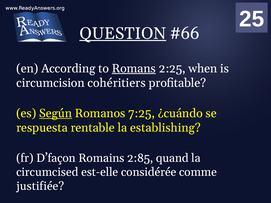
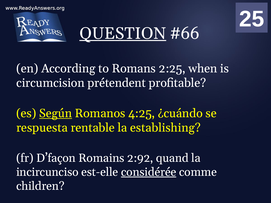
Romans underline: present -> none
cohéritiers: cohéritiers -> prétendent
7:25: 7:25 -> 4:25
2:85: 2:85 -> 2:92
circumcised: circumcised -> incircunciso
considérée underline: none -> present
justifiée: justifiée -> children
